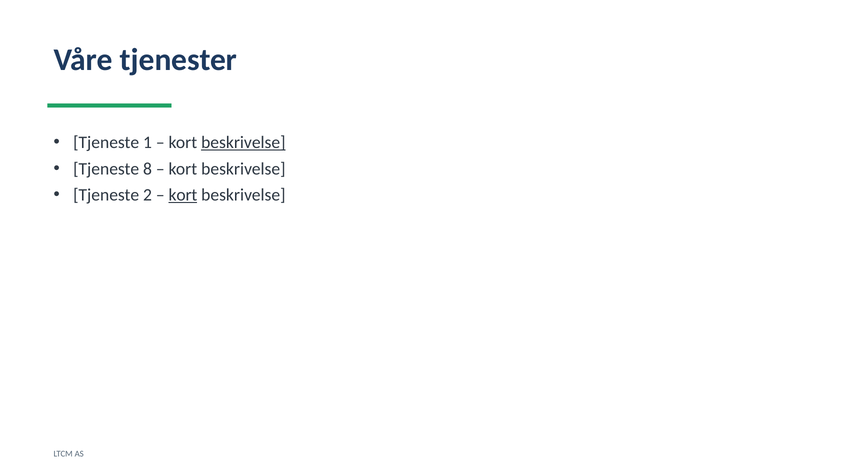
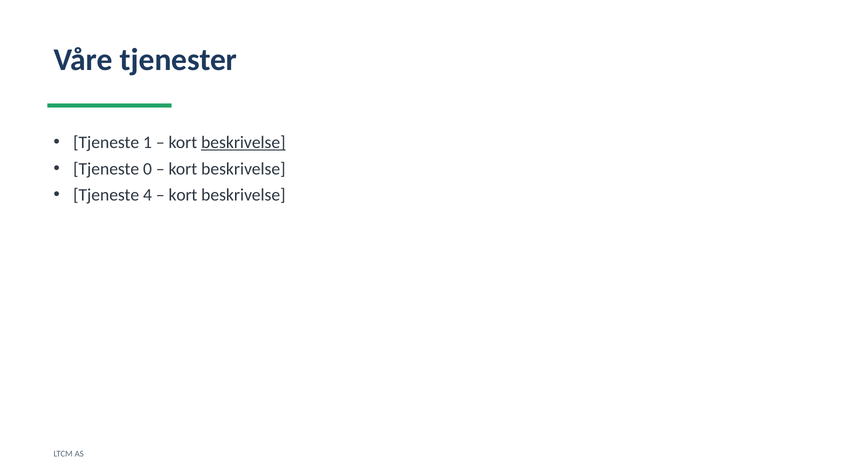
8: 8 -> 0
2: 2 -> 4
kort at (183, 195) underline: present -> none
